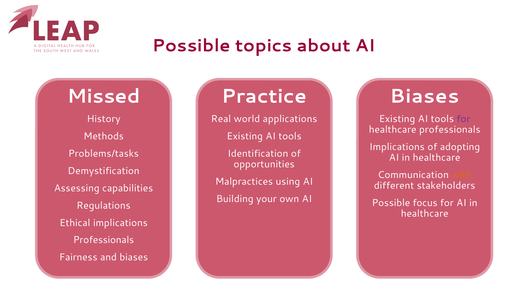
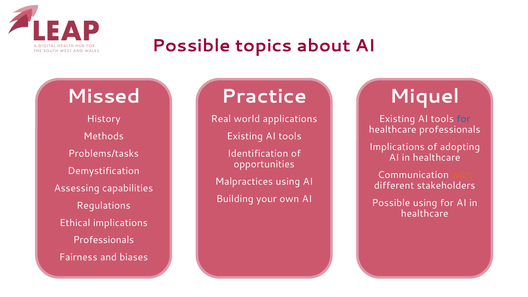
Biases at (425, 96): Biases -> Miquel
for at (463, 119) colour: purple -> blue
Possible focus: focus -> using
